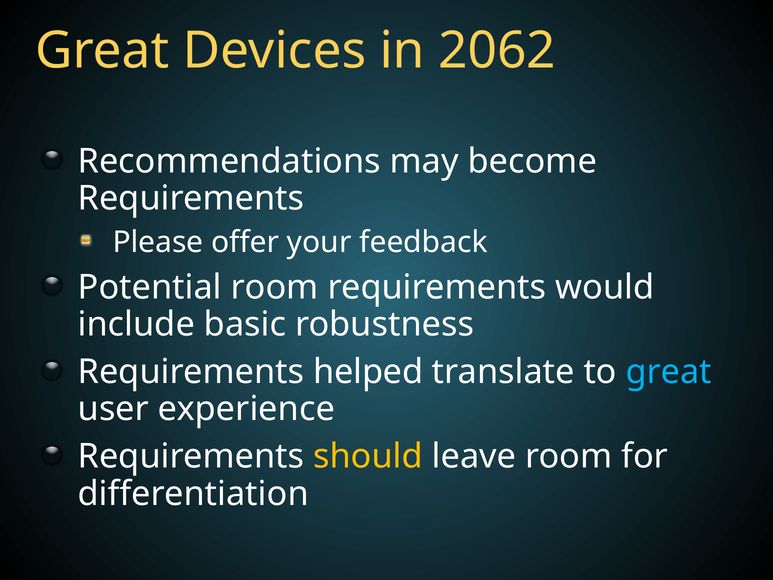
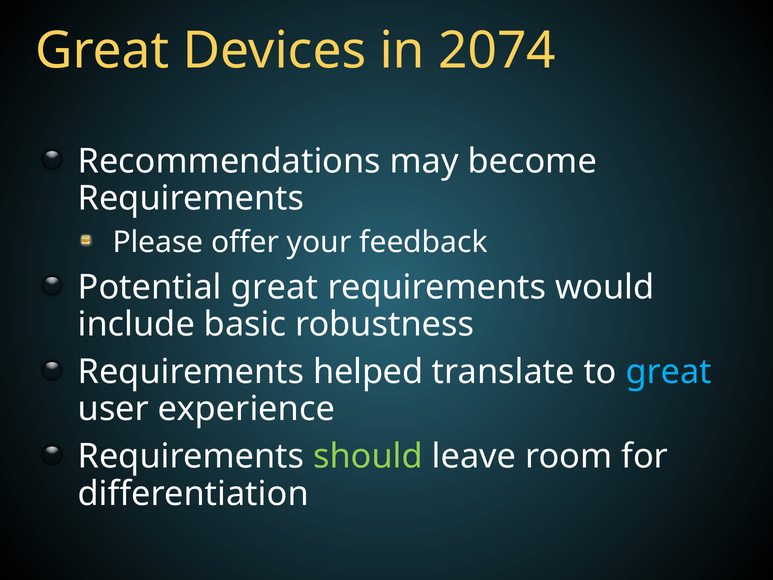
2062: 2062 -> 2074
Potential room: room -> great
should colour: yellow -> light green
